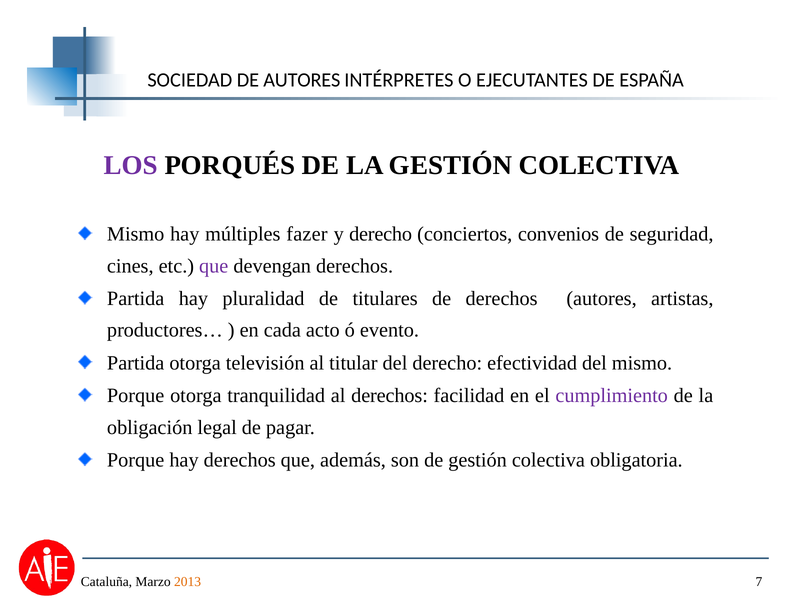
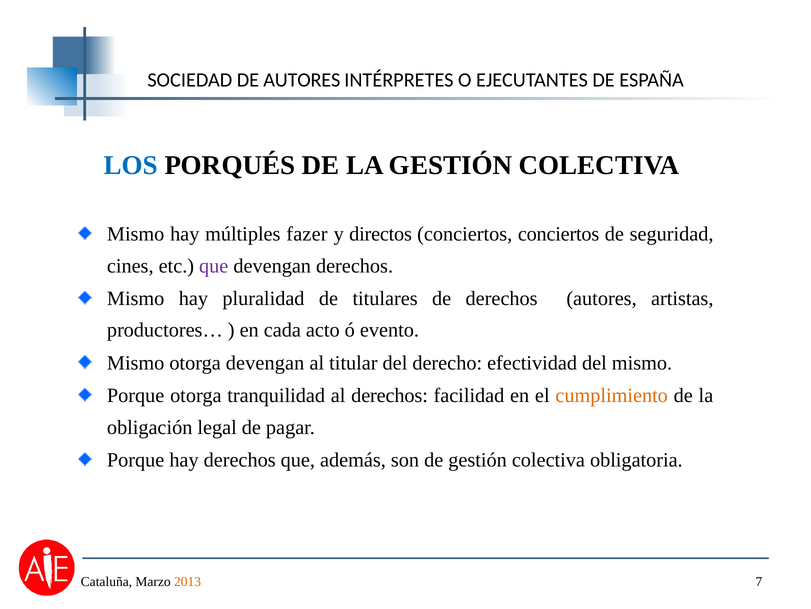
LOS colour: purple -> blue
y derecho: derecho -> directos
conciertos convenios: convenios -> conciertos
Partida at (136, 298): Partida -> Mismo
Partida at (136, 363): Partida -> Mismo
otorga televisión: televisión -> devengan
cumplimiento colour: purple -> orange
